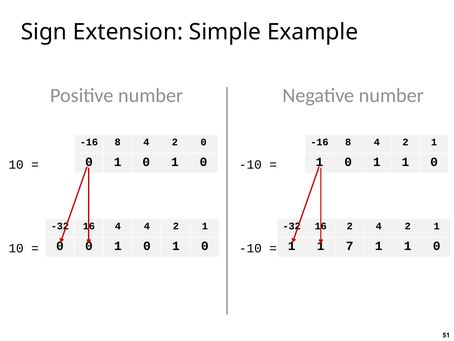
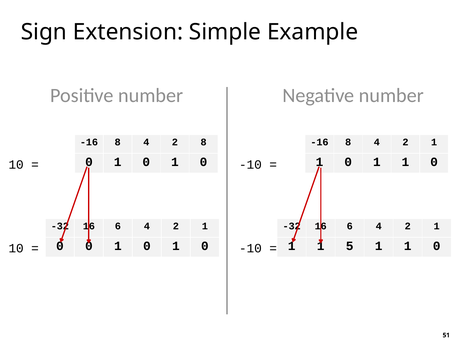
2 0: 0 -> 8
4 at (118, 226): 4 -> 6
2 at (350, 226): 2 -> 6
7: 7 -> 5
